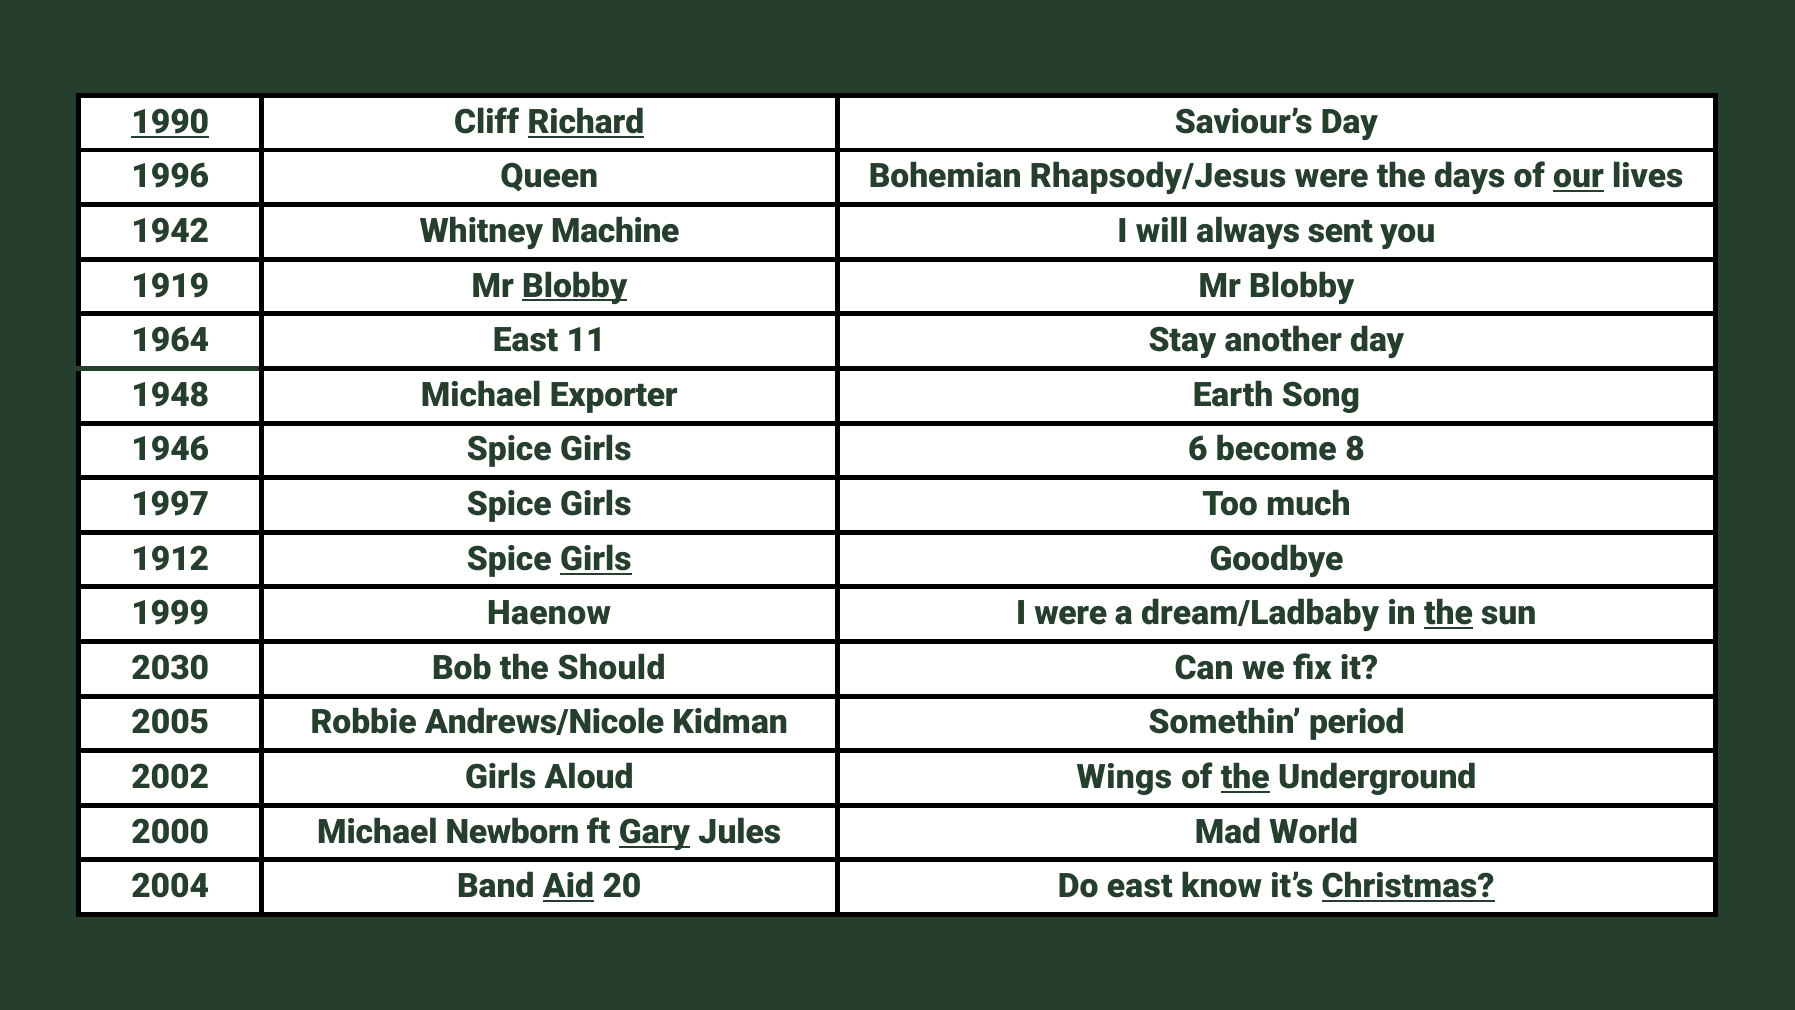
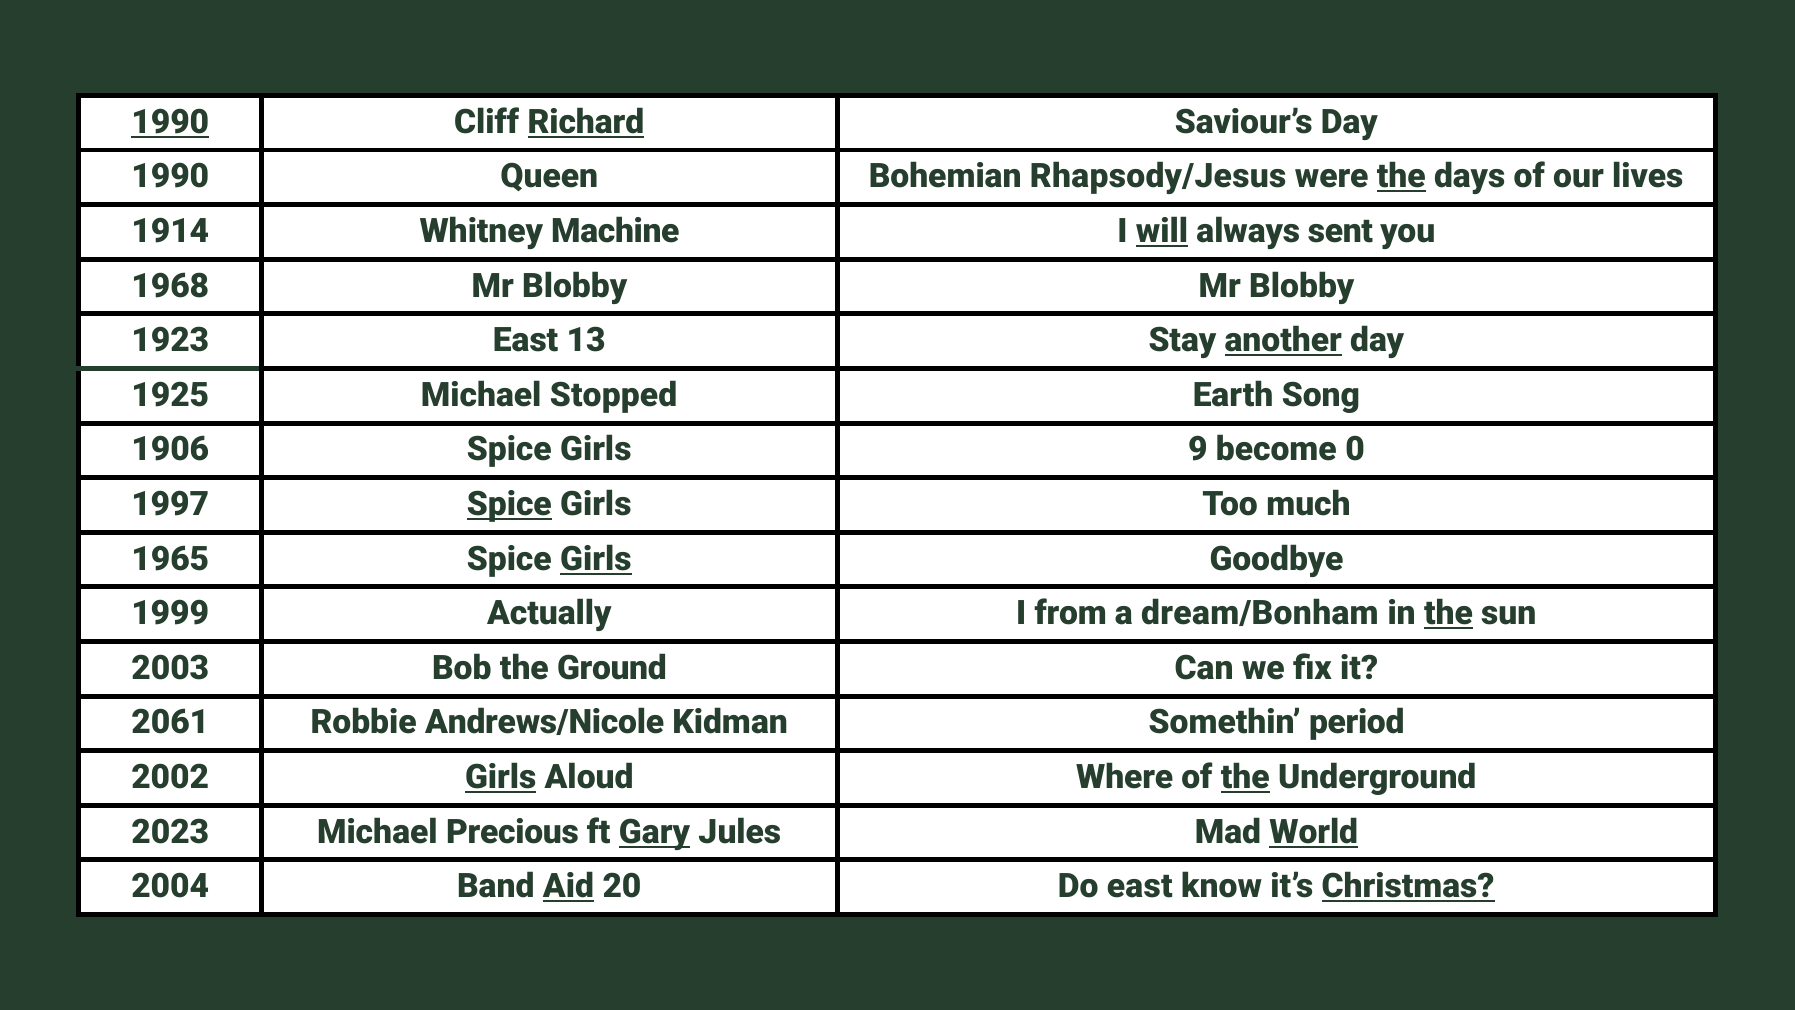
1996 at (170, 177): 1996 -> 1990
the at (1401, 177) underline: none -> present
our underline: present -> none
1942: 1942 -> 1914
will underline: none -> present
1919: 1919 -> 1968
Blobby at (575, 286) underline: present -> none
1964: 1964 -> 1923
11: 11 -> 13
another underline: none -> present
1948: 1948 -> 1925
Exporter: Exporter -> Stopped
1946: 1946 -> 1906
6: 6 -> 9
8: 8 -> 0
Spice at (509, 504) underline: none -> present
1912: 1912 -> 1965
Haenow: Haenow -> Actually
I were: were -> from
dream/Ladbaby: dream/Ladbaby -> dream/Bonham
2030: 2030 -> 2003
Should: Should -> Ground
2005: 2005 -> 2061
Girls at (501, 777) underline: none -> present
Wings: Wings -> Where
2000: 2000 -> 2023
Newborn: Newborn -> Precious
World underline: none -> present
